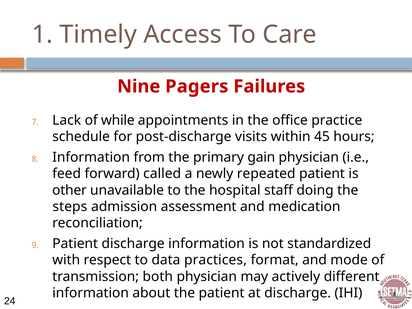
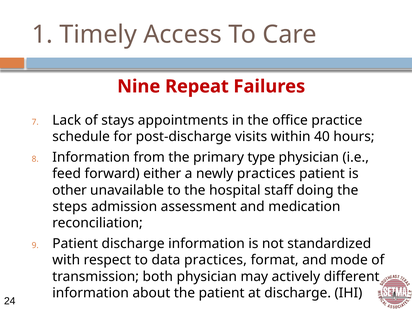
Pagers: Pagers -> Repeat
while: while -> stays
45: 45 -> 40
gain: gain -> type
called: called -> either
newly repeated: repeated -> practices
